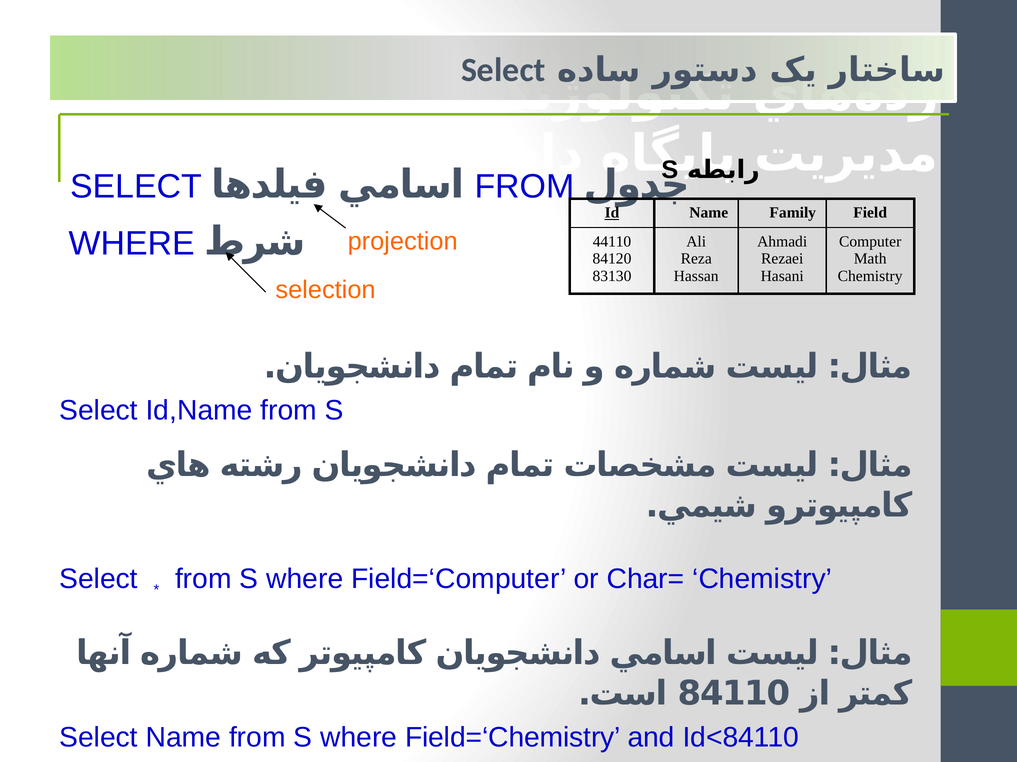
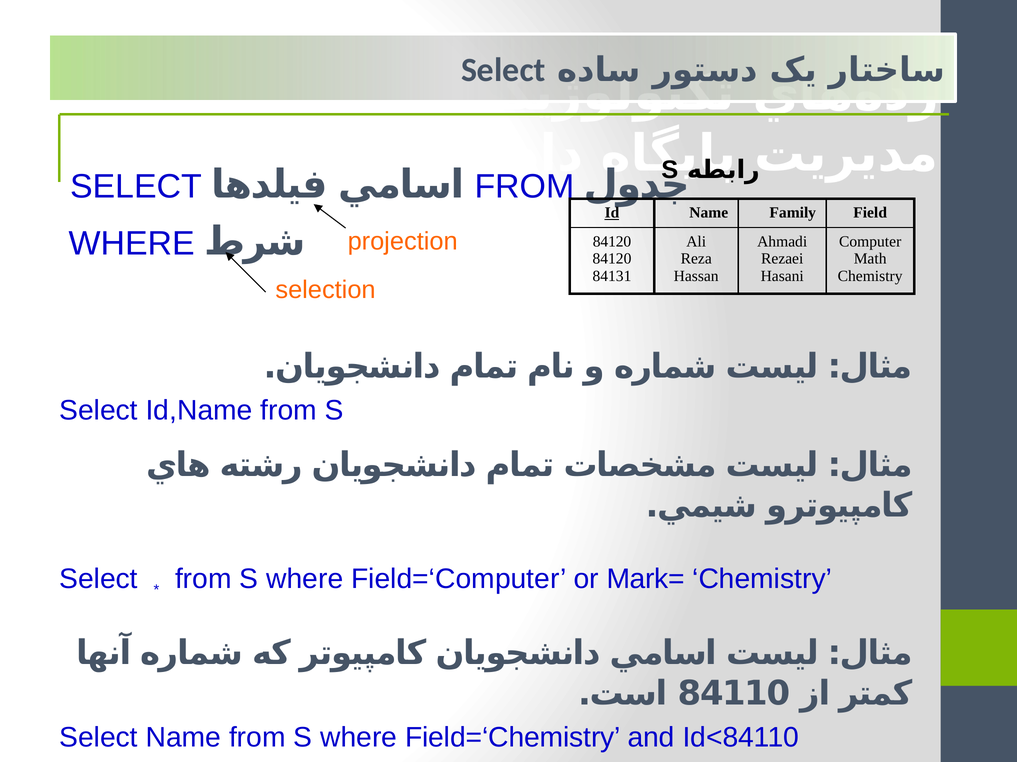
44110 at (612, 242): 44110 -> 84120
83130: 83130 -> 84131
Char=: Char= -> Mark=
